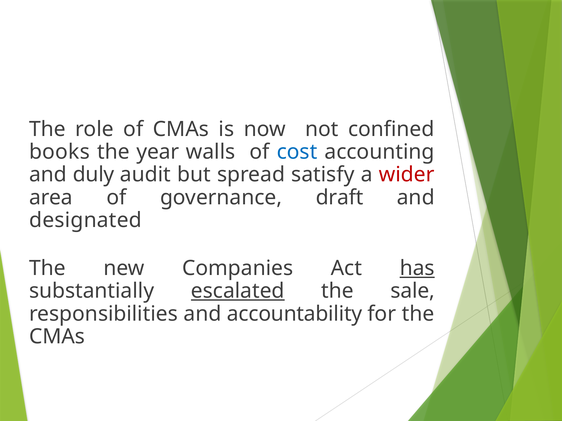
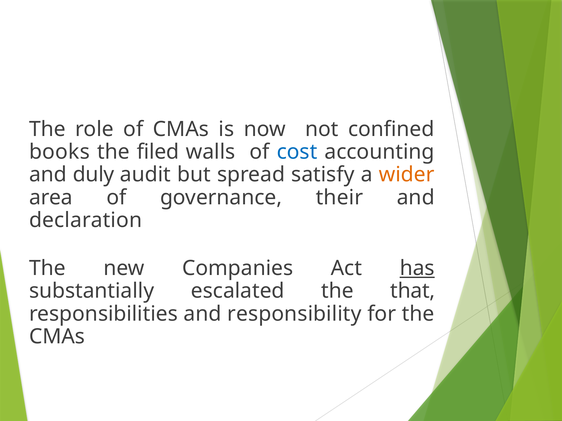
year: year -> filed
wider colour: red -> orange
draft: draft -> their
designated: designated -> declaration
escalated underline: present -> none
sale: sale -> that
accountability: accountability -> responsibility
